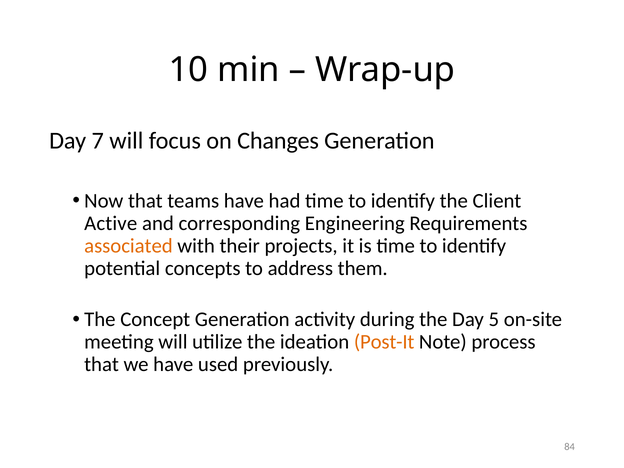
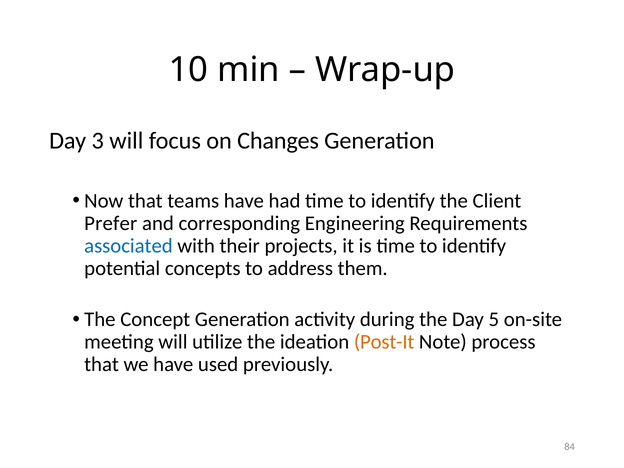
7: 7 -> 3
Active: Active -> Prefer
associated colour: orange -> blue
